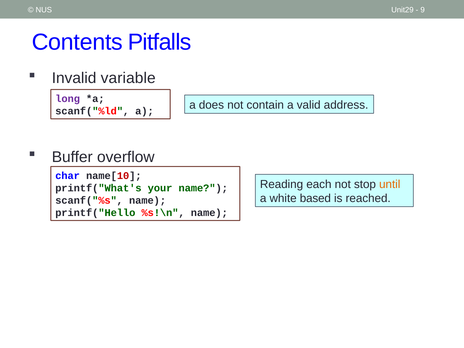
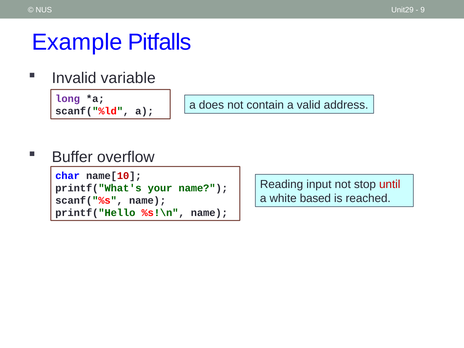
Contents: Contents -> Example
each: each -> input
until colour: orange -> red
